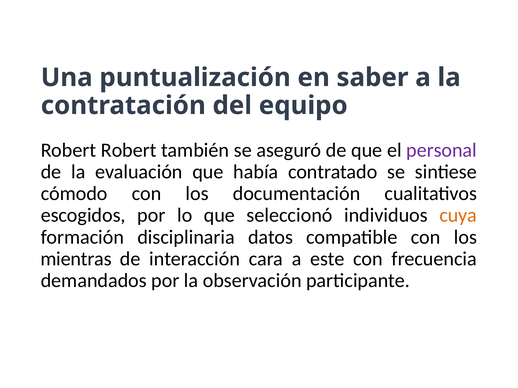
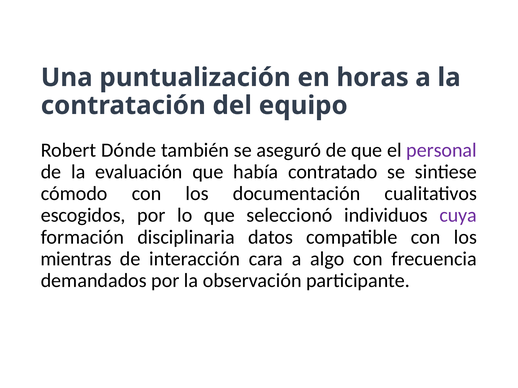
saber: saber -> horas
Robert Robert: Robert -> Dónde
cuya colour: orange -> purple
este: este -> algo
